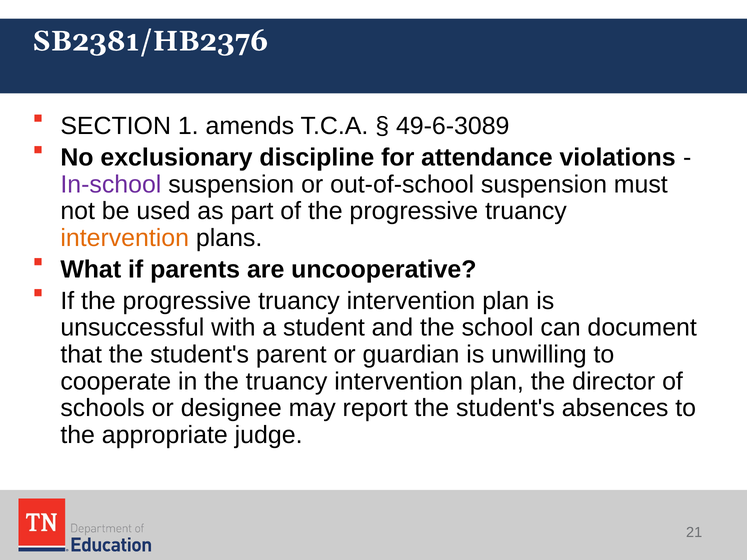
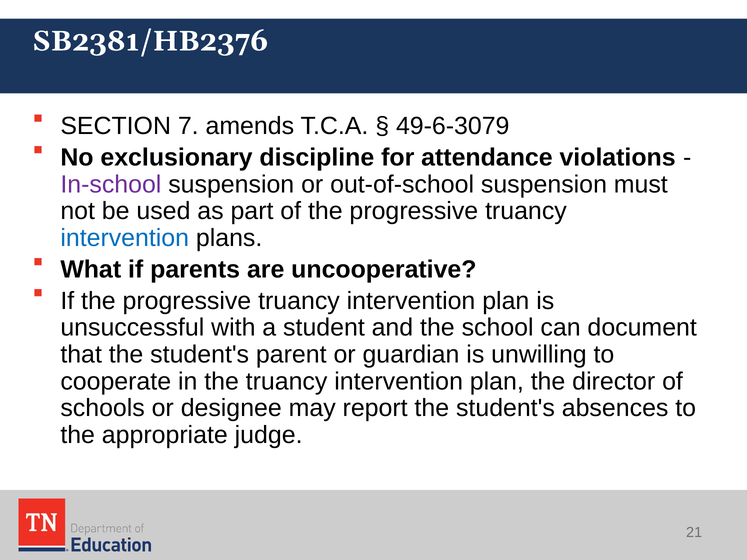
1: 1 -> 7
49-6-3089: 49-6-3089 -> 49-6-3079
intervention at (125, 238) colour: orange -> blue
